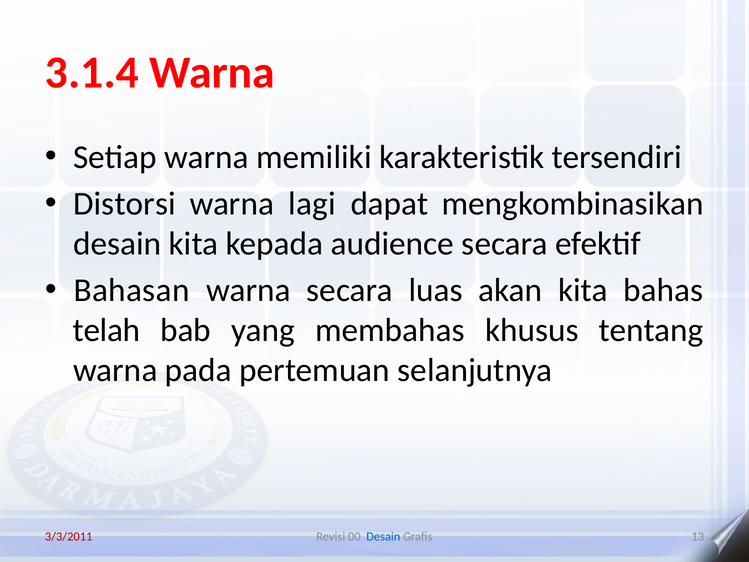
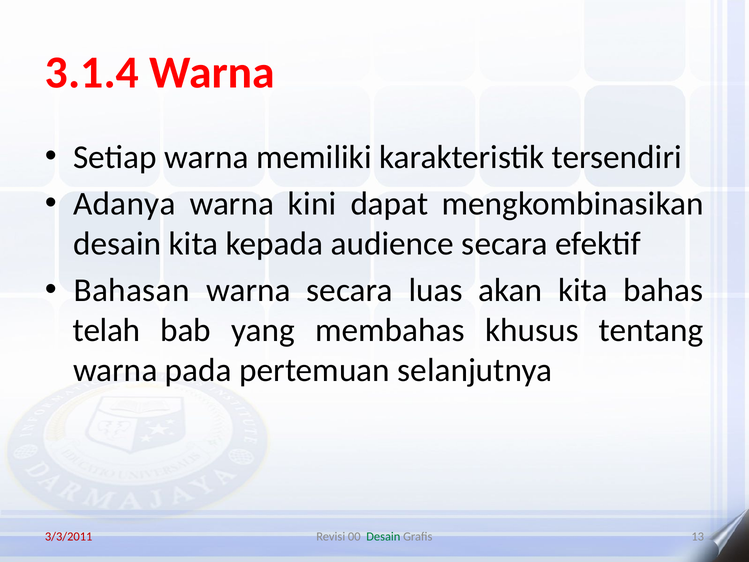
Distorsi: Distorsi -> Adanya
lagi: lagi -> kini
Desain at (383, 536) colour: blue -> green
